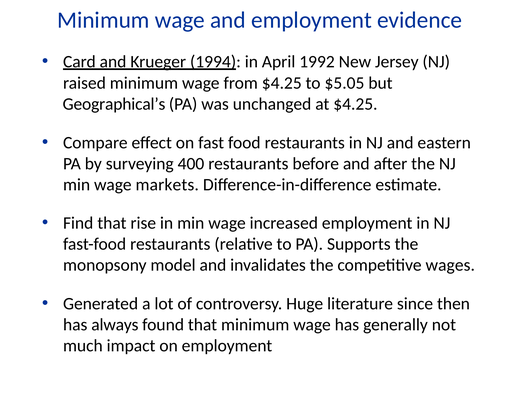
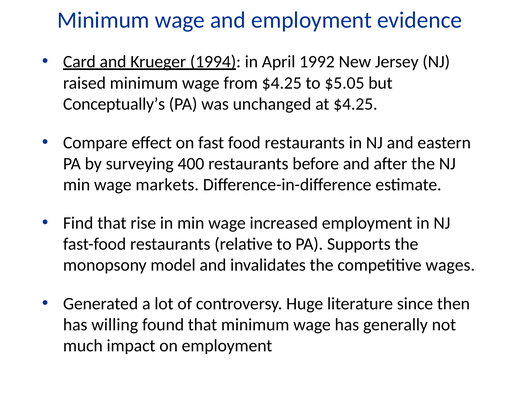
Geographical’s: Geographical’s -> Conceptually’s
always: always -> willing
